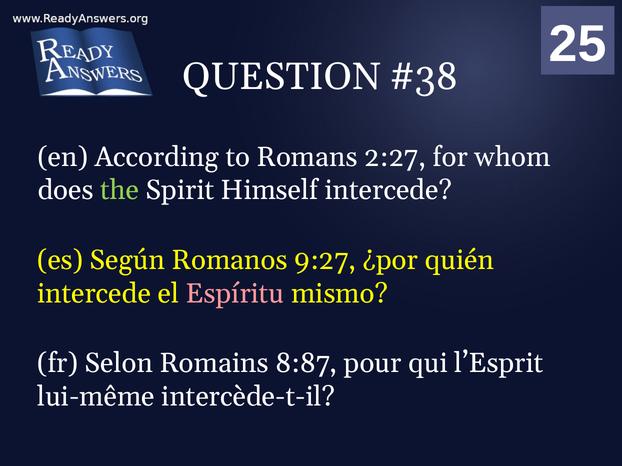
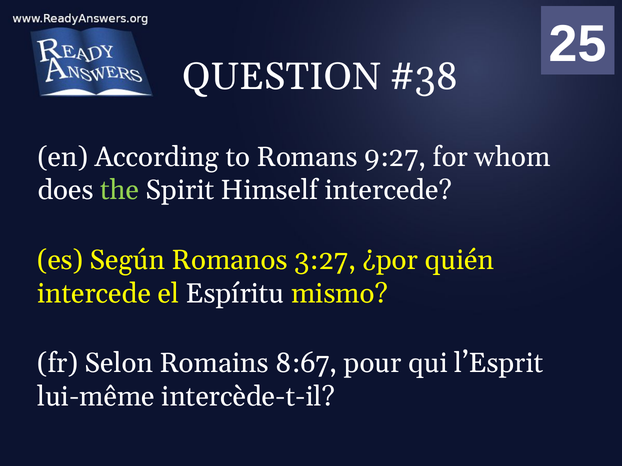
2:27: 2:27 -> 9:27
9:27: 9:27 -> 3:27
Espíritu colour: pink -> white
8:87: 8:87 -> 8:67
